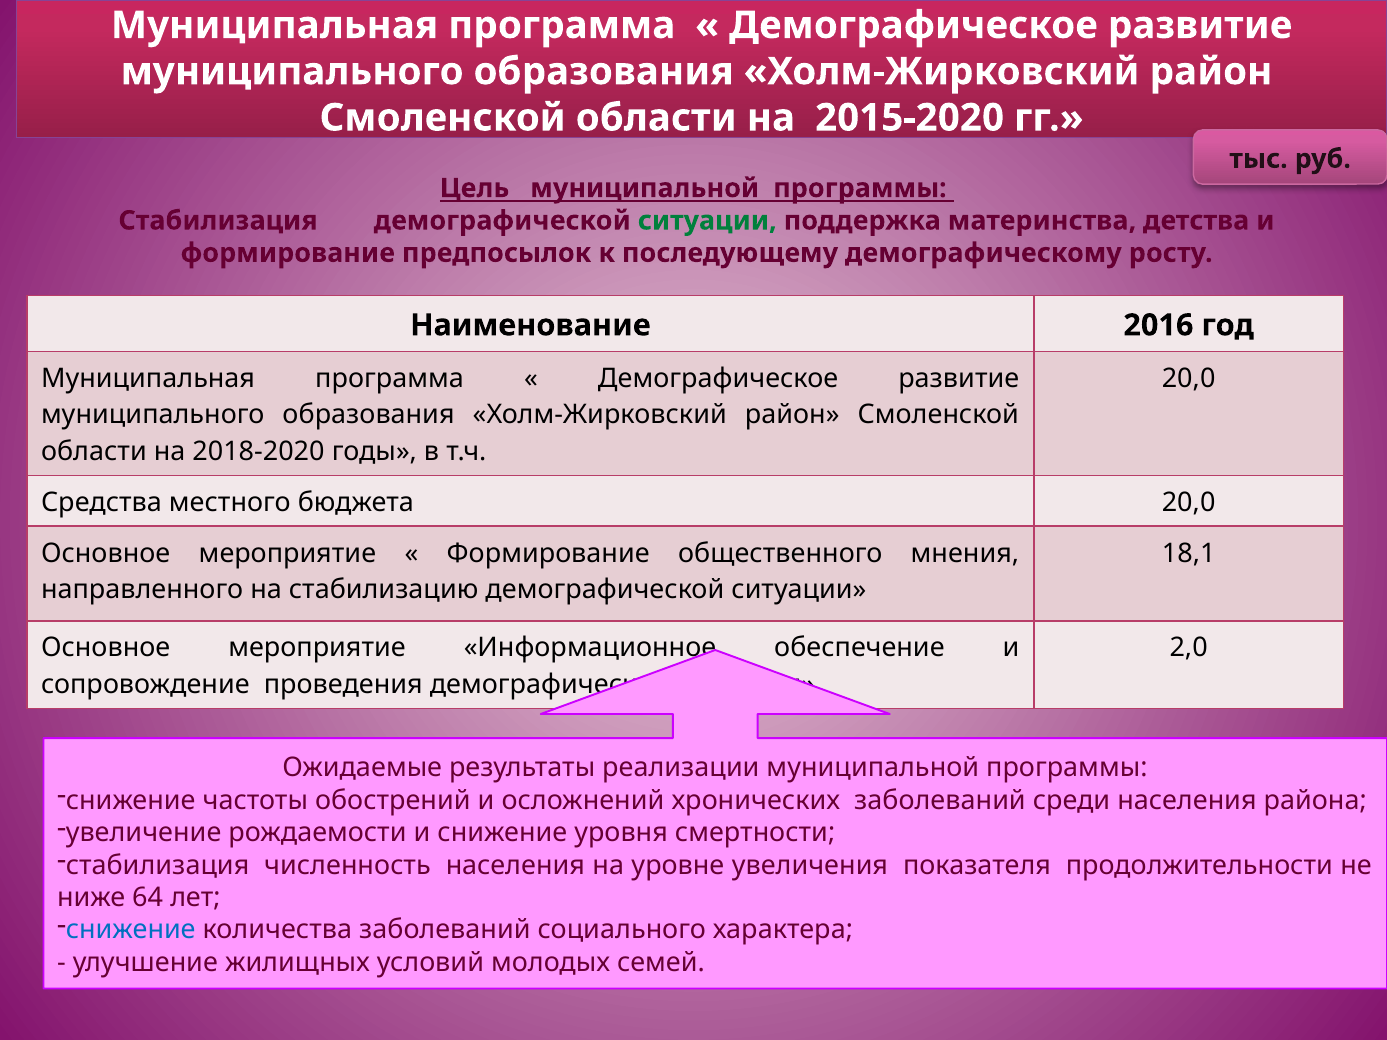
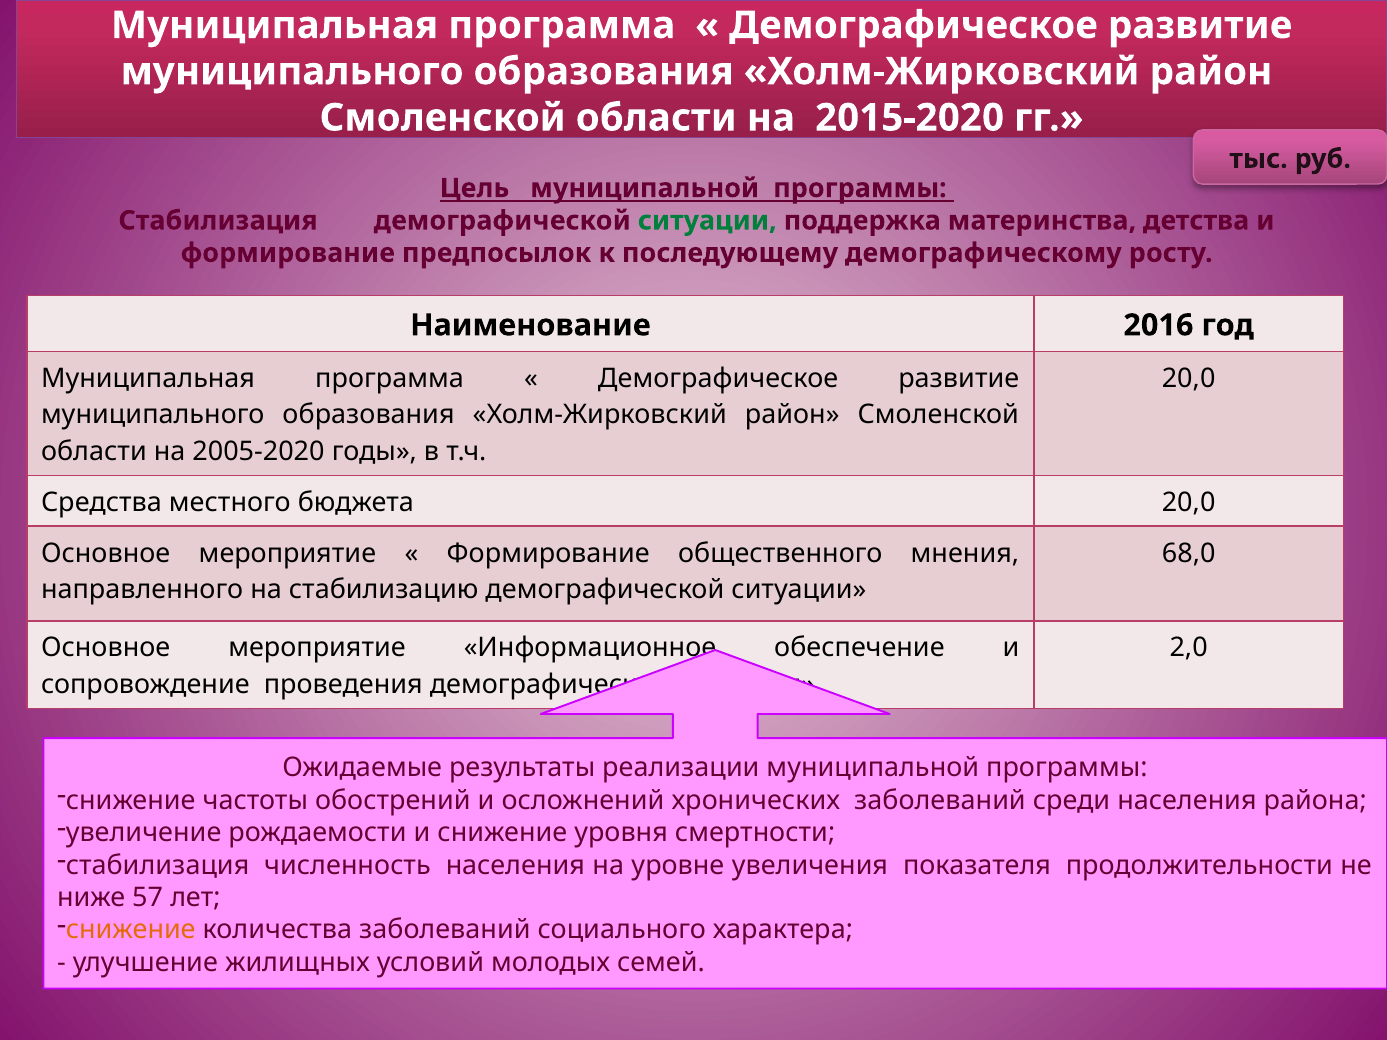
2018-2020: 2018-2020 -> 2005-2020
18,1: 18,1 -> 68,0
64: 64 -> 57
снижение at (131, 930) colour: blue -> orange
